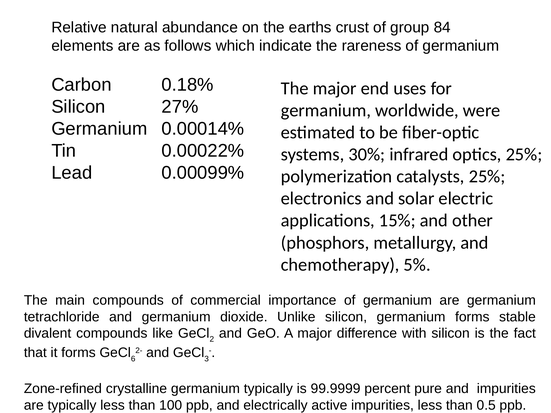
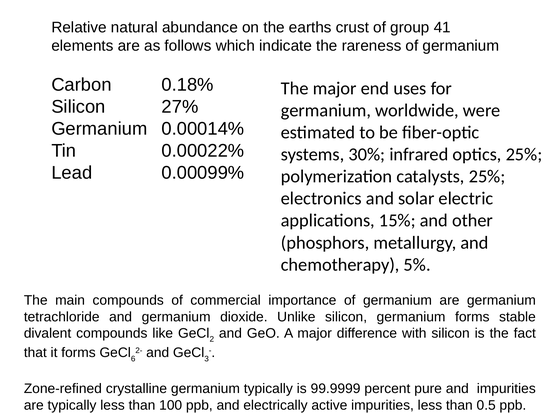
84: 84 -> 41
